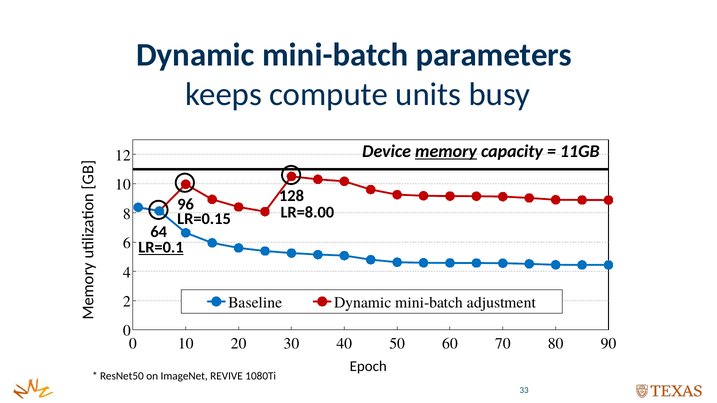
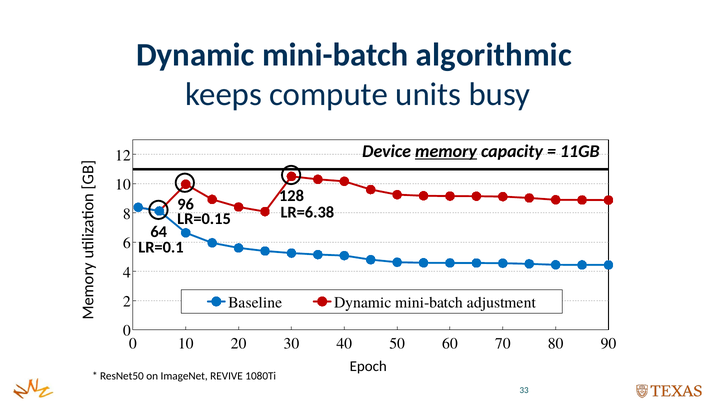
parameters: parameters -> algorithmic
LR=8.00: LR=8.00 -> LR=6.38
LR=0.1 underline: present -> none
